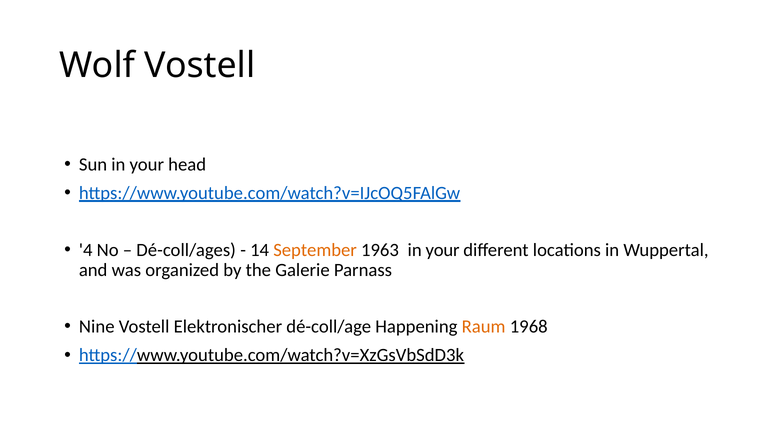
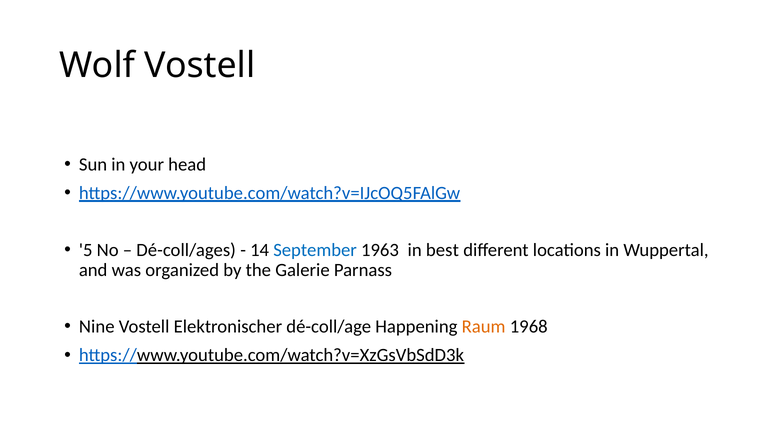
4: 4 -> 5
September colour: orange -> blue
1963 in your: your -> best
